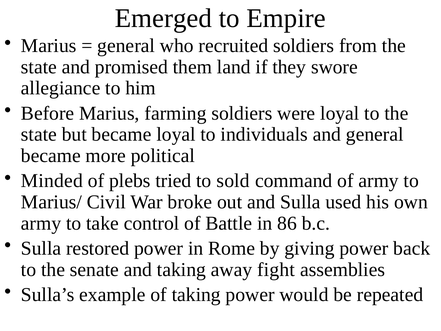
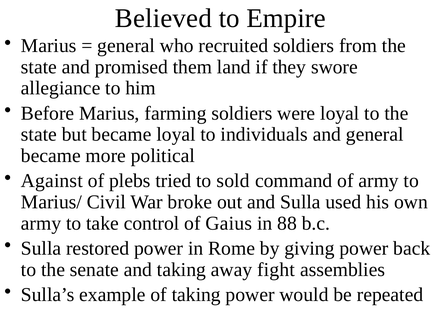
Emerged: Emerged -> Believed
Minded: Minded -> Against
Battle: Battle -> Gaius
86: 86 -> 88
